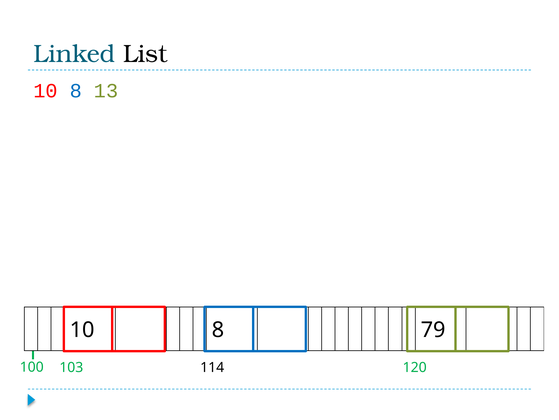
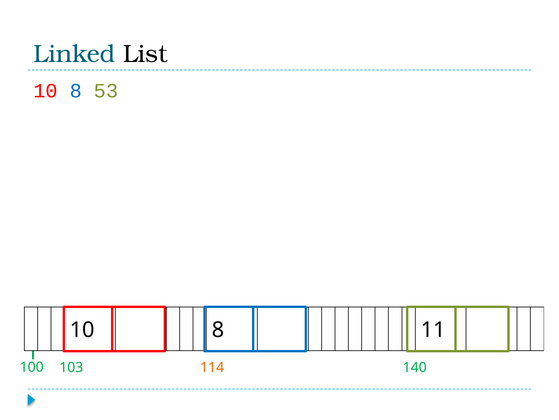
13: 13 -> 53
79: 79 -> 11
114 colour: black -> orange
120: 120 -> 140
